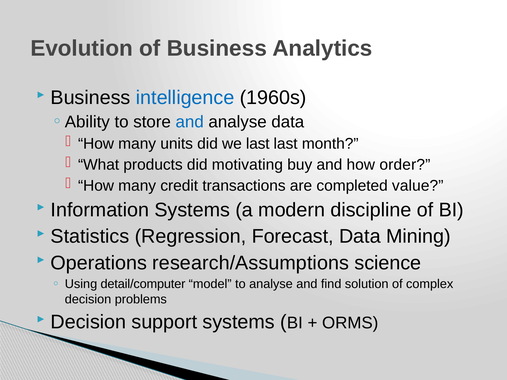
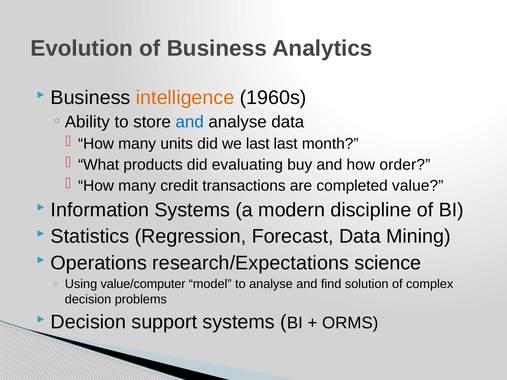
intelligence colour: blue -> orange
motivating: motivating -> evaluating
research/Assumptions: research/Assumptions -> research/Expectations
detail/computer: detail/computer -> value/computer
